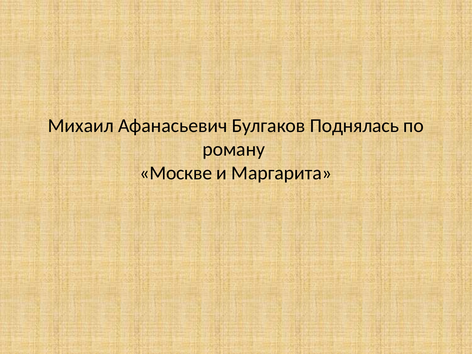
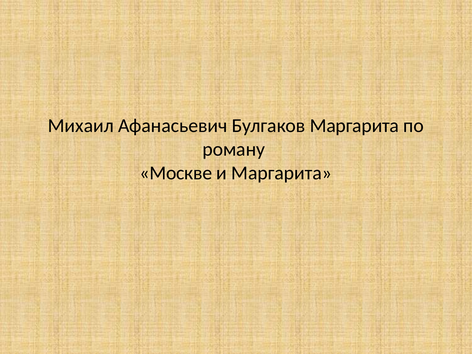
Булгаков Поднялась: Поднялась -> Маргарита
